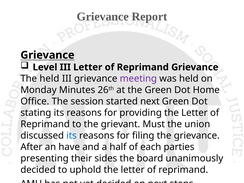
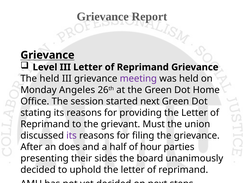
Minutes: Minutes -> Angeles
its at (72, 136) colour: blue -> purple
have: have -> does
each: each -> hour
